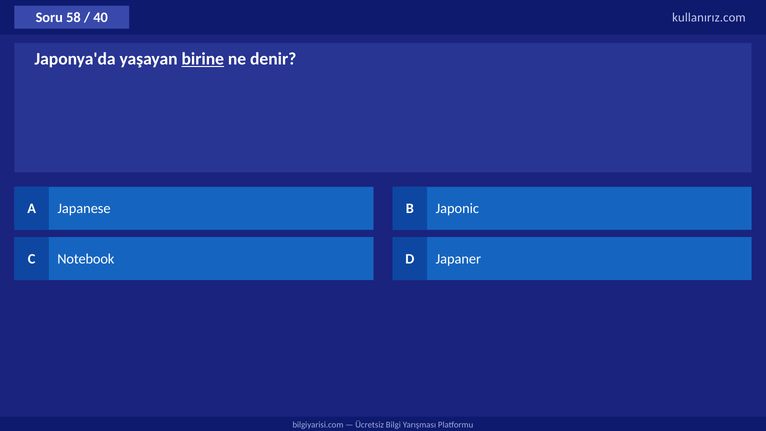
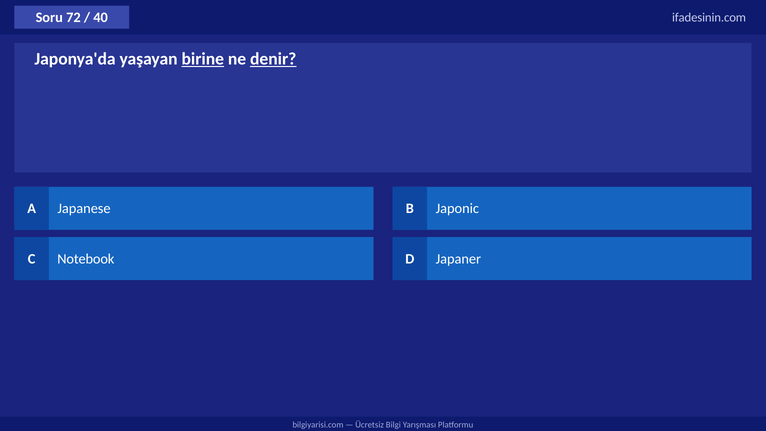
58: 58 -> 72
kullanırız.com: kullanırız.com -> ifadesinin.com
denir underline: none -> present
